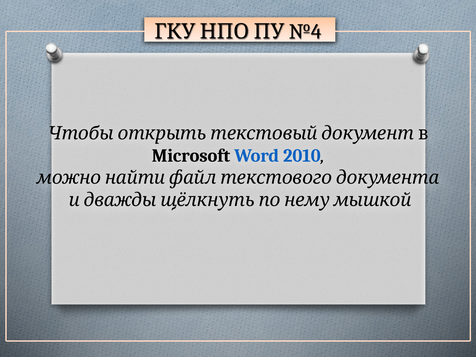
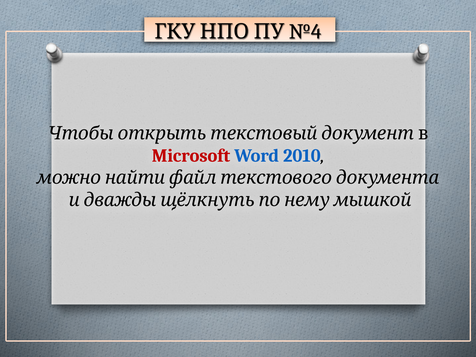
Microsoft colour: black -> red
